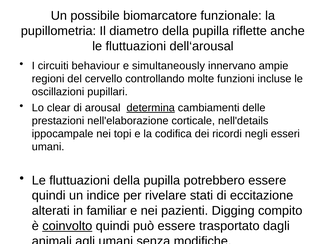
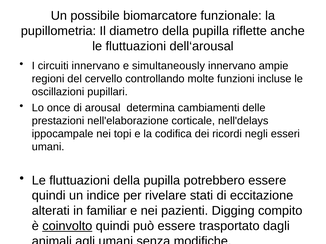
circuiti behaviour: behaviour -> innervano
clear: clear -> once
determina underline: present -> none
nell'details: nell'details -> nell'delays
